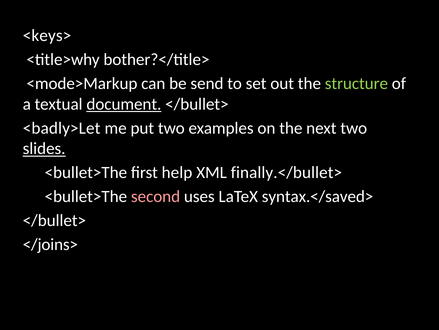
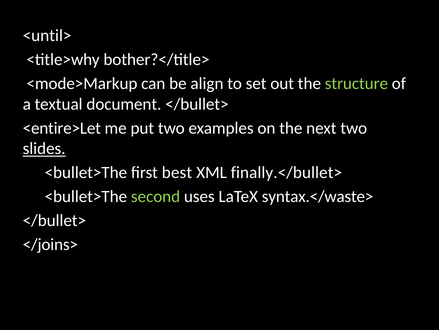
<keys>: <keys> -> <until>
send: send -> align
document underline: present -> none
<badly>Let: <badly>Let -> <entire>Let
help: help -> best
second colour: pink -> light green
syntax.</saved>: syntax.</saved> -> syntax.</waste>
